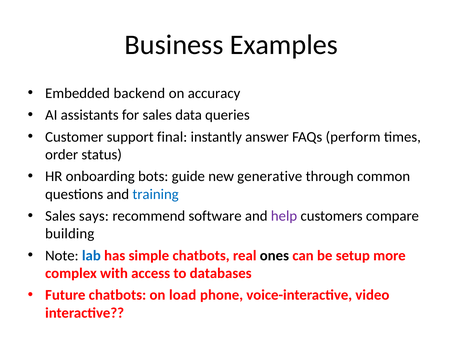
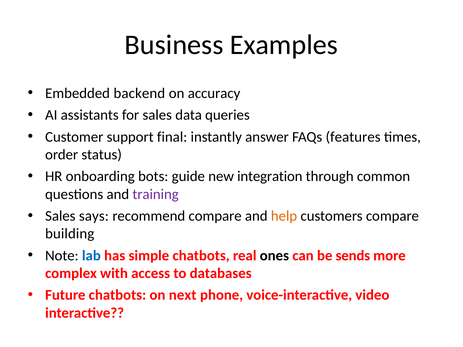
perform: perform -> features
generative: generative -> integration
training colour: blue -> purple
recommend software: software -> compare
help colour: purple -> orange
setup: setup -> sends
load: load -> next
